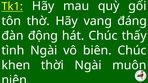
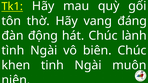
thấy: thấy -> lành
thời: thời -> tinh
